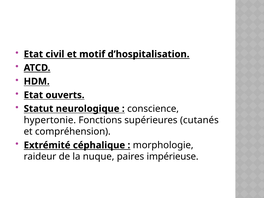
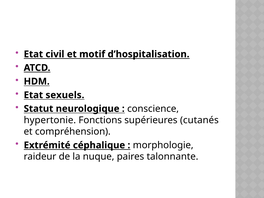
ouverts: ouverts -> sexuels
impérieuse: impérieuse -> talonnante
